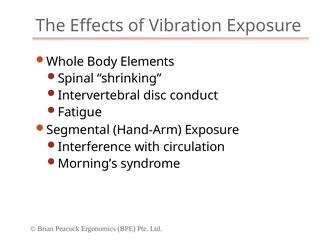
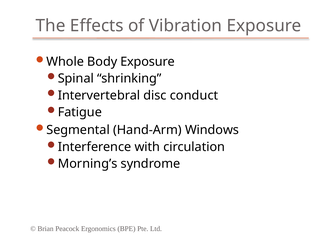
Body Elements: Elements -> Exposure
Hand-Arm Exposure: Exposure -> Windows
